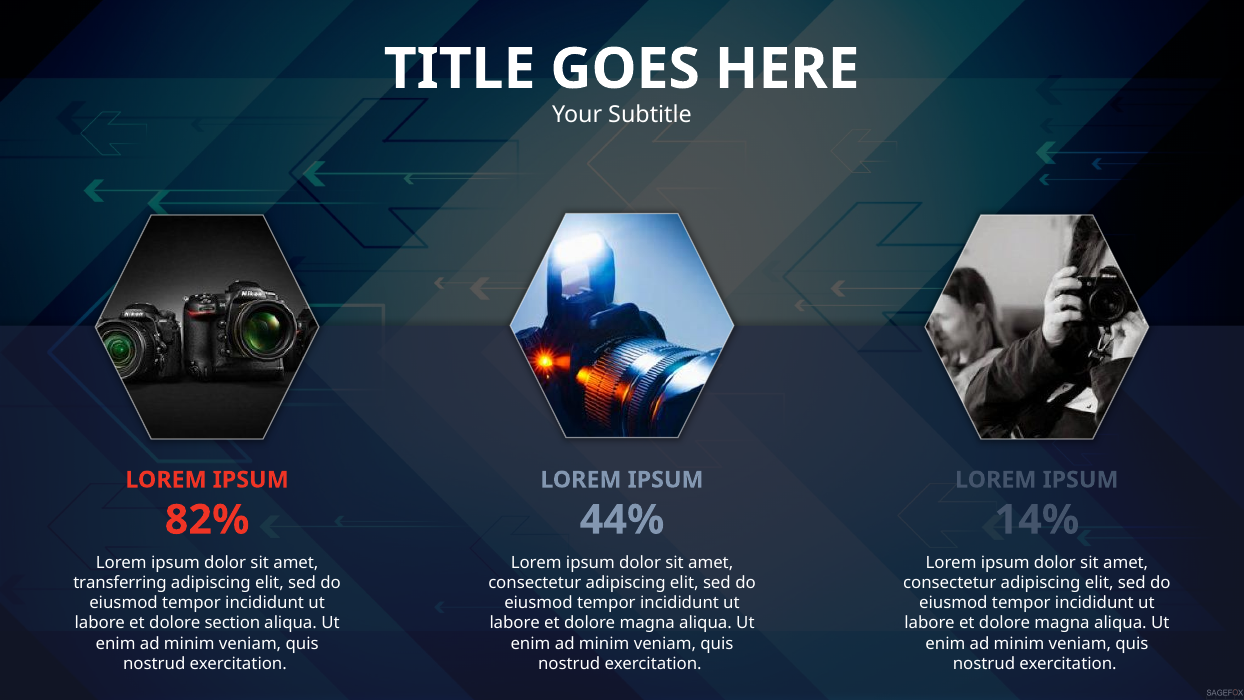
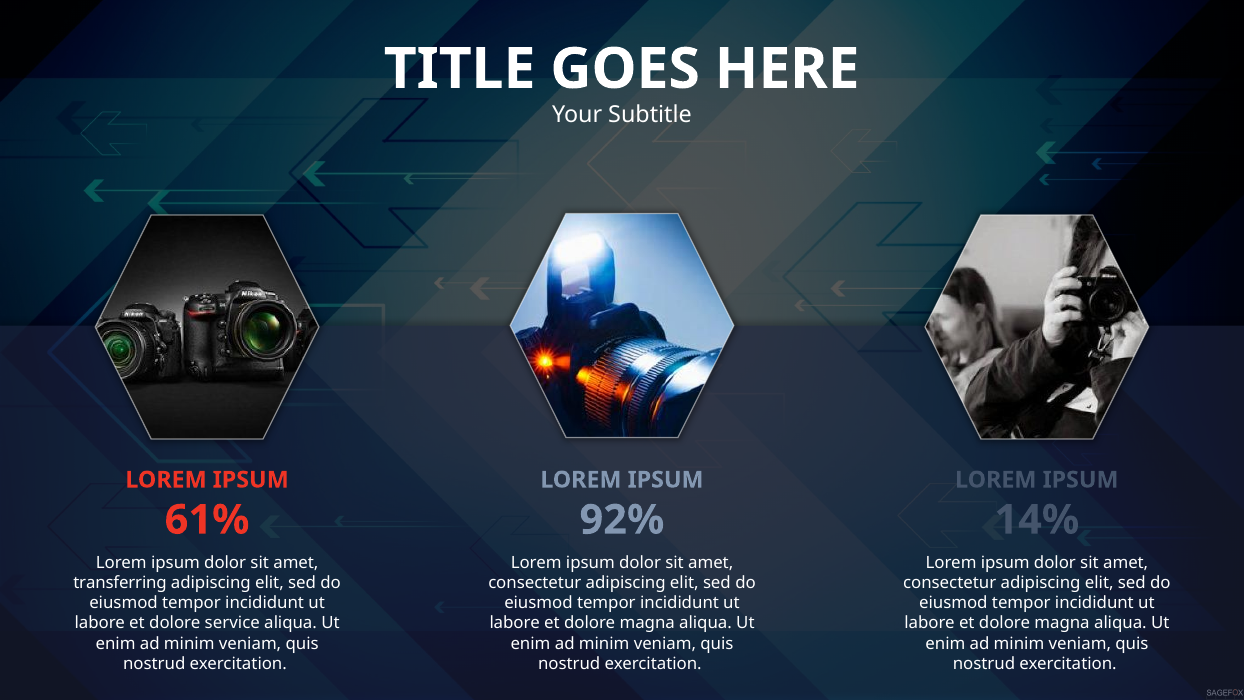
82%: 82% -> 61%
44%: 44% -> 92%
section: section -> service
